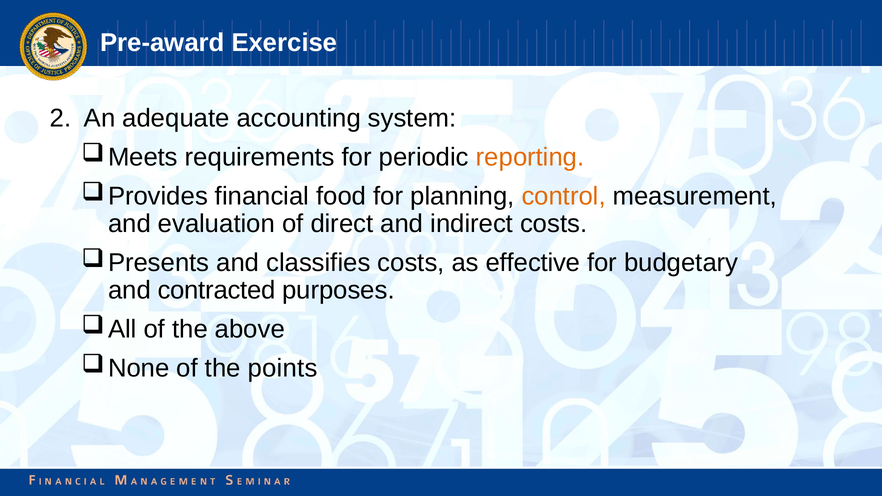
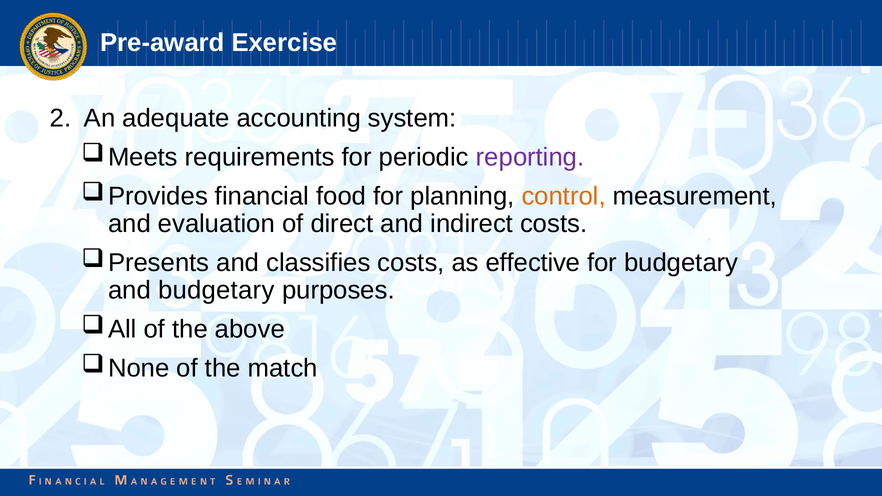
reporting colour: orange -> purple
and contracted: contracted -> budgetary
points: points -> match
